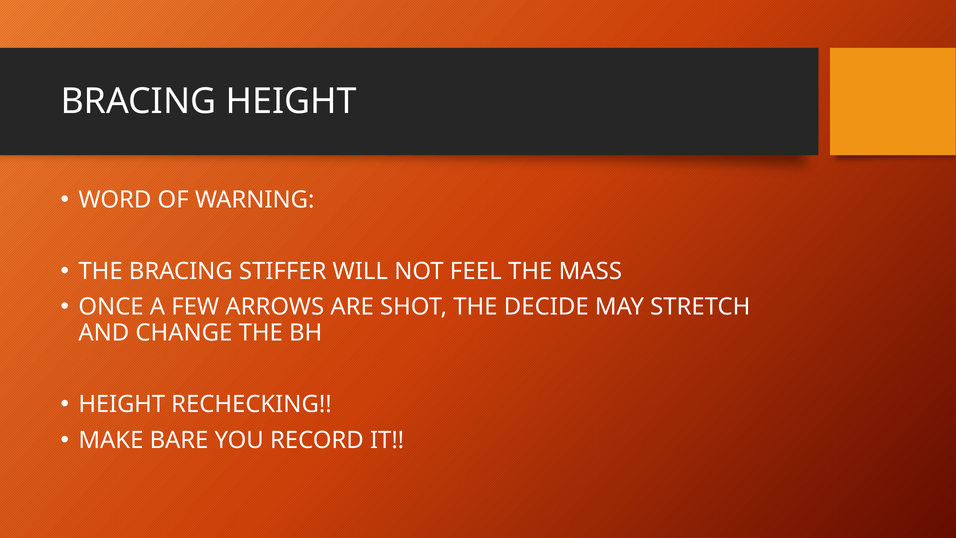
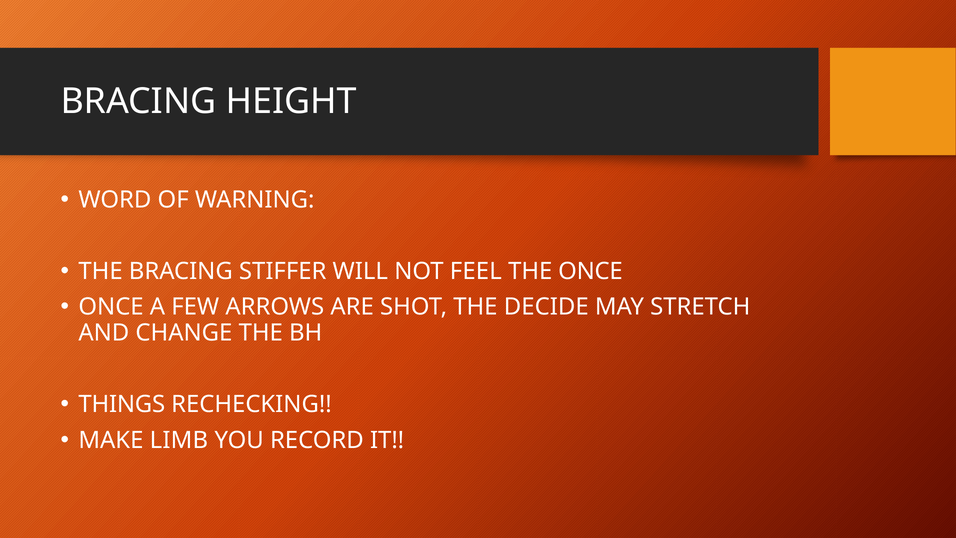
THE MASS: MASS -> ONCE
HEIGHT at (122, 404): HEIGHT -> THINGS
BARE: BARE -> LIMB
